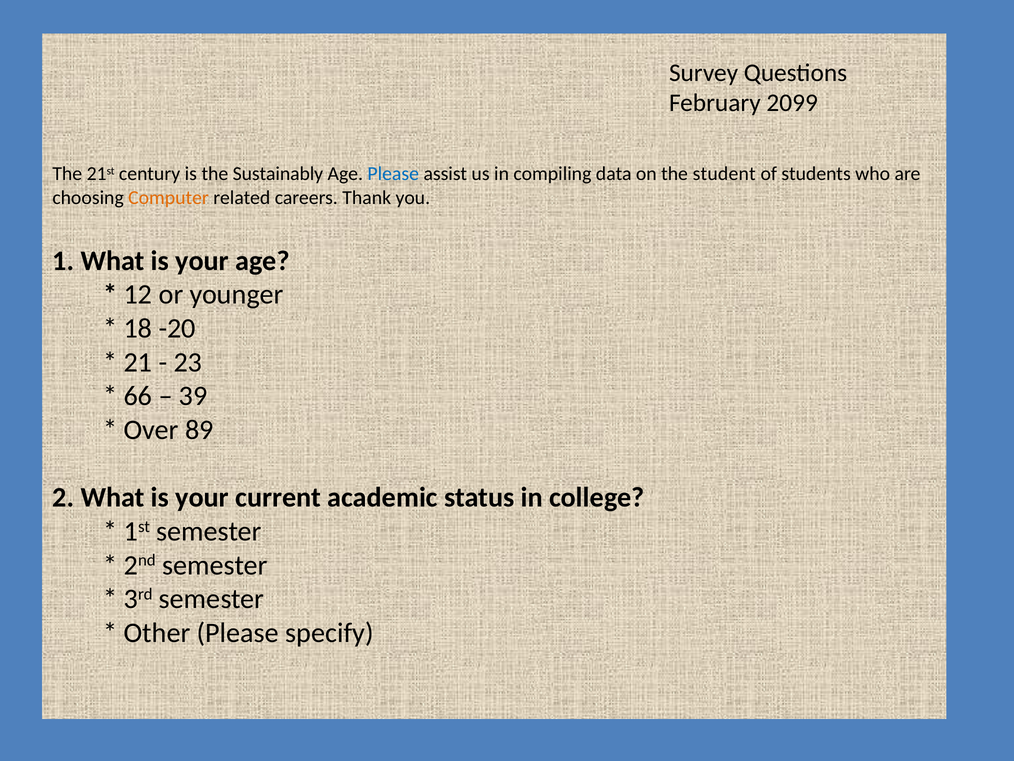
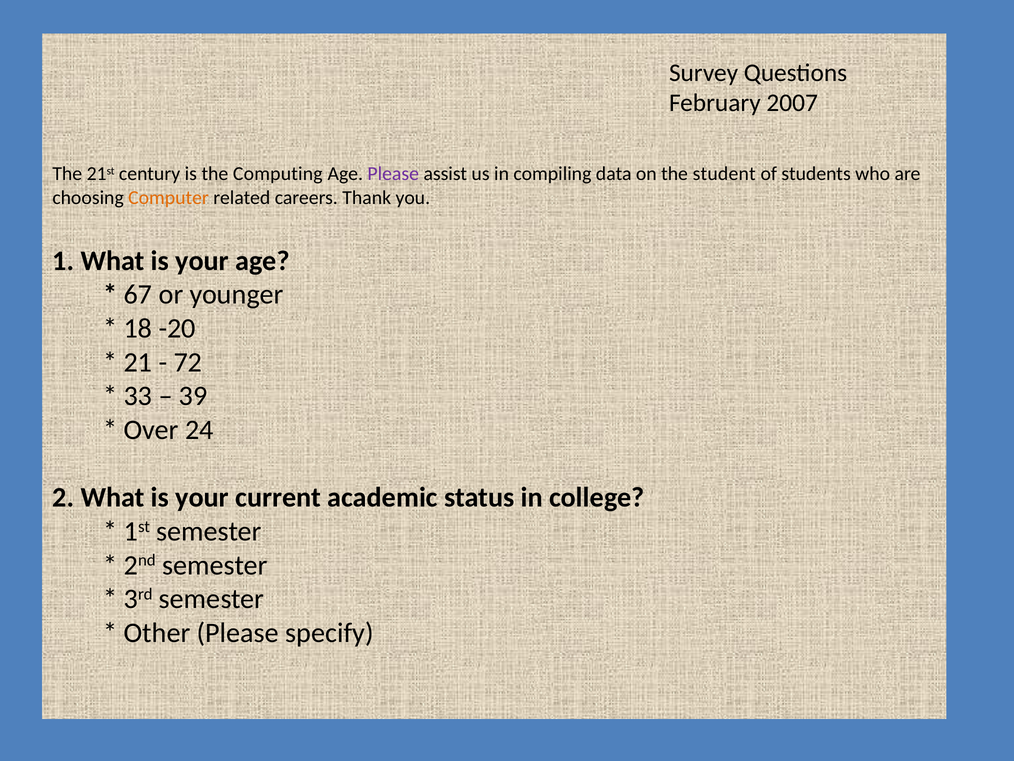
2099: 2099 -> 2007
Sustainably: Sustainably -> Computing
Please at (393, 174) colour: blue -> purple
12: 12 -> 67
23: 23 -> 72
66: 66 -> 33
89: 89 -> 24
